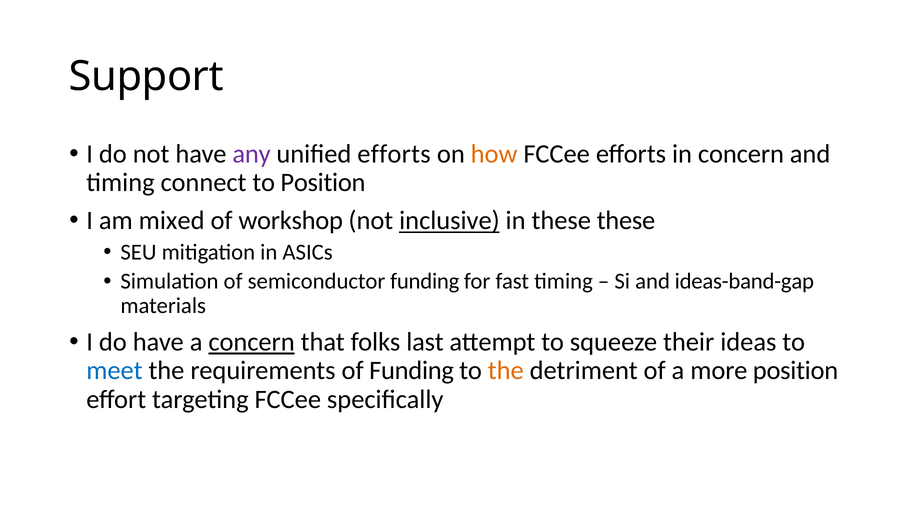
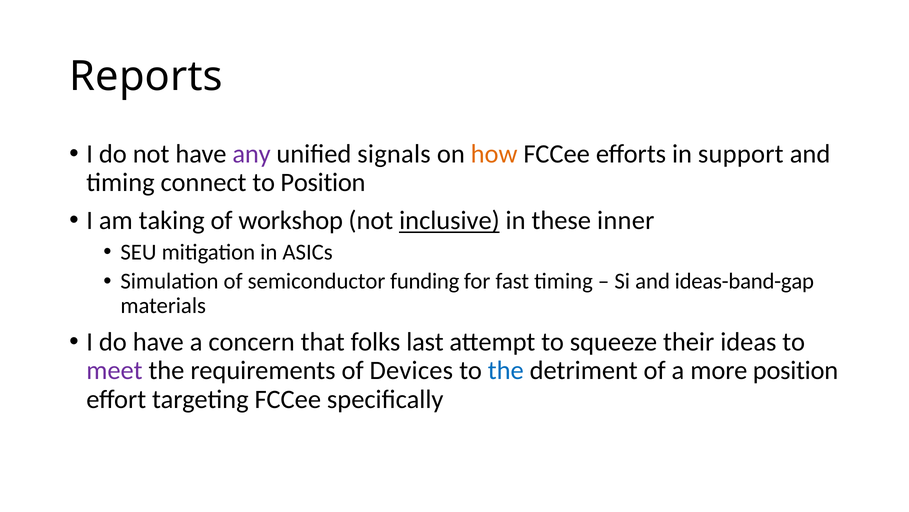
Support: Support -> Reports
unified efforts: efforts -> signals
in concern: concern -> support
mixed: mixed -> taking
these these: these -> inner
concern at (252, 342) underline: present -> none
meet colour: blue -> purple
of Funding: Funding -> Devices
the at (506, 370) colour: orange -> blue
